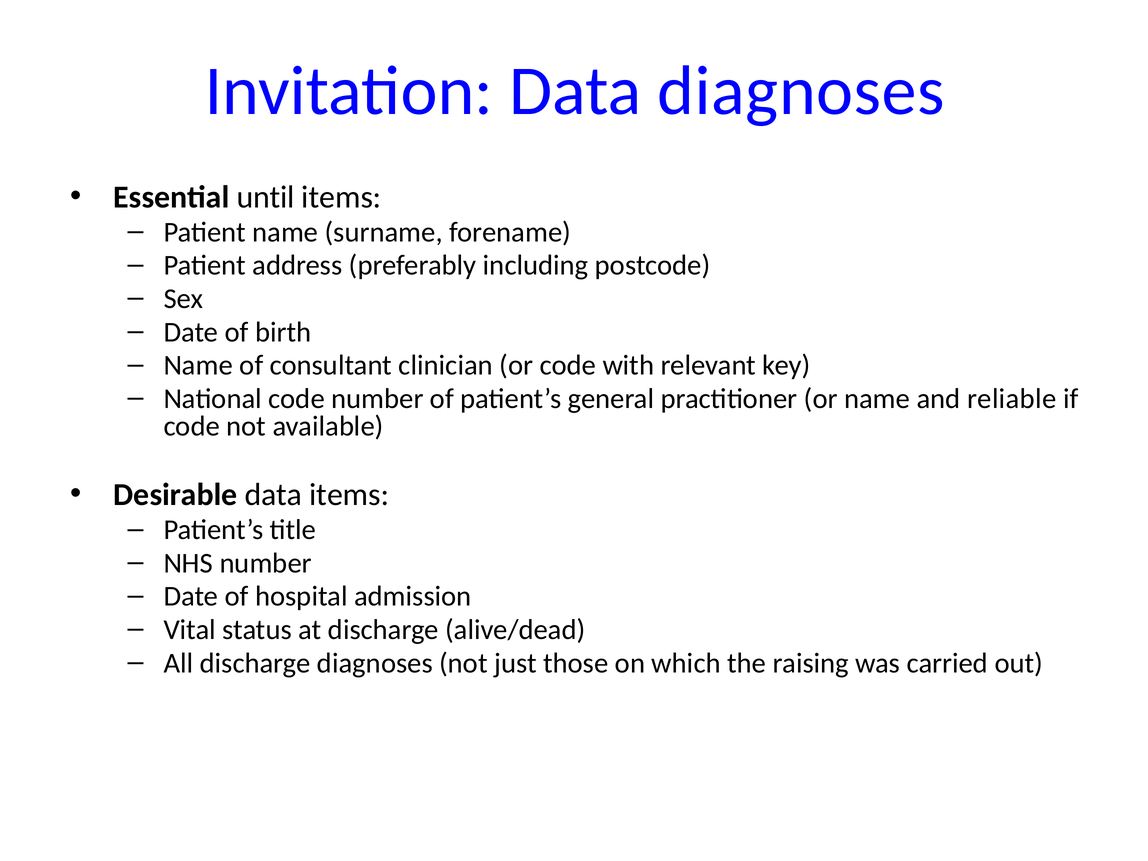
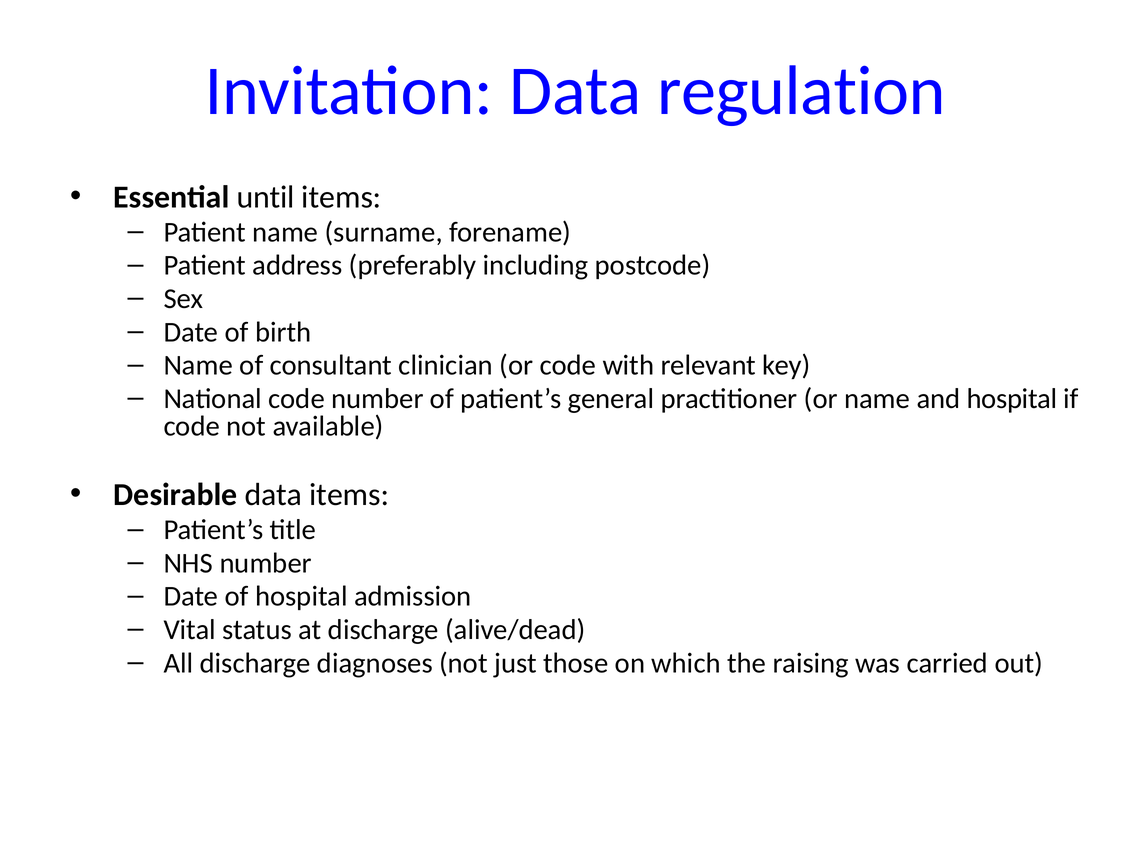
Data diagnoses: diagnoses -> regulation
and reliable: reliable -> hospital
